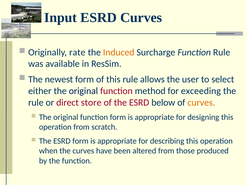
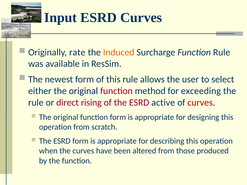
store: store -> rising
below: below -> active
curves at (201, 103) colour: orange -> red
